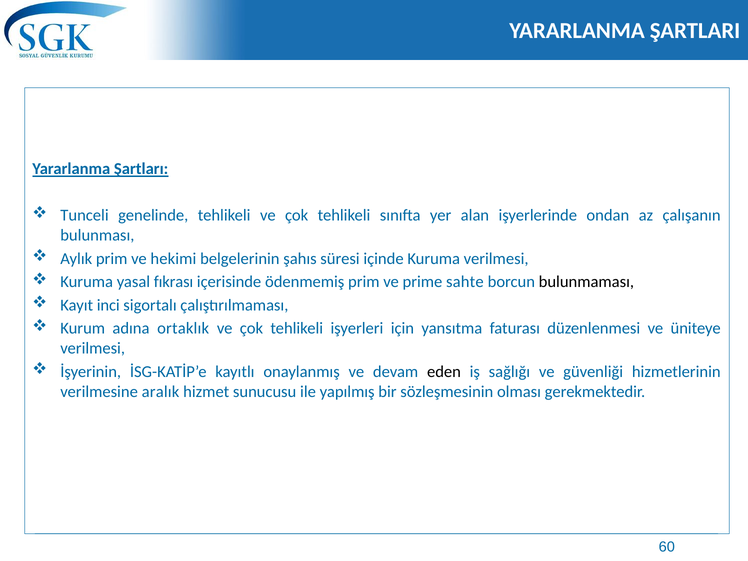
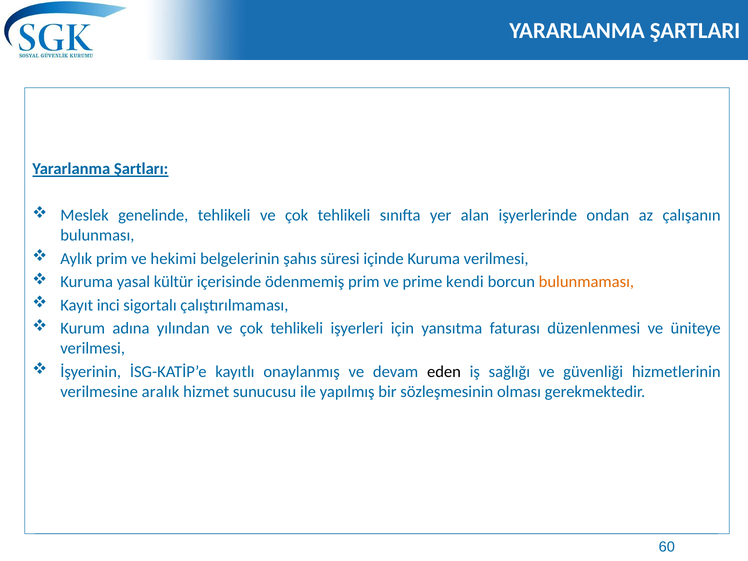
Tunceli: Tunceli -> Meslek
fıkrası: fıkrası -> kültür
sahte: sahte -> kendi
bulunmaması colour: black -> orange
ortaklık: ortaklık -> yılından
